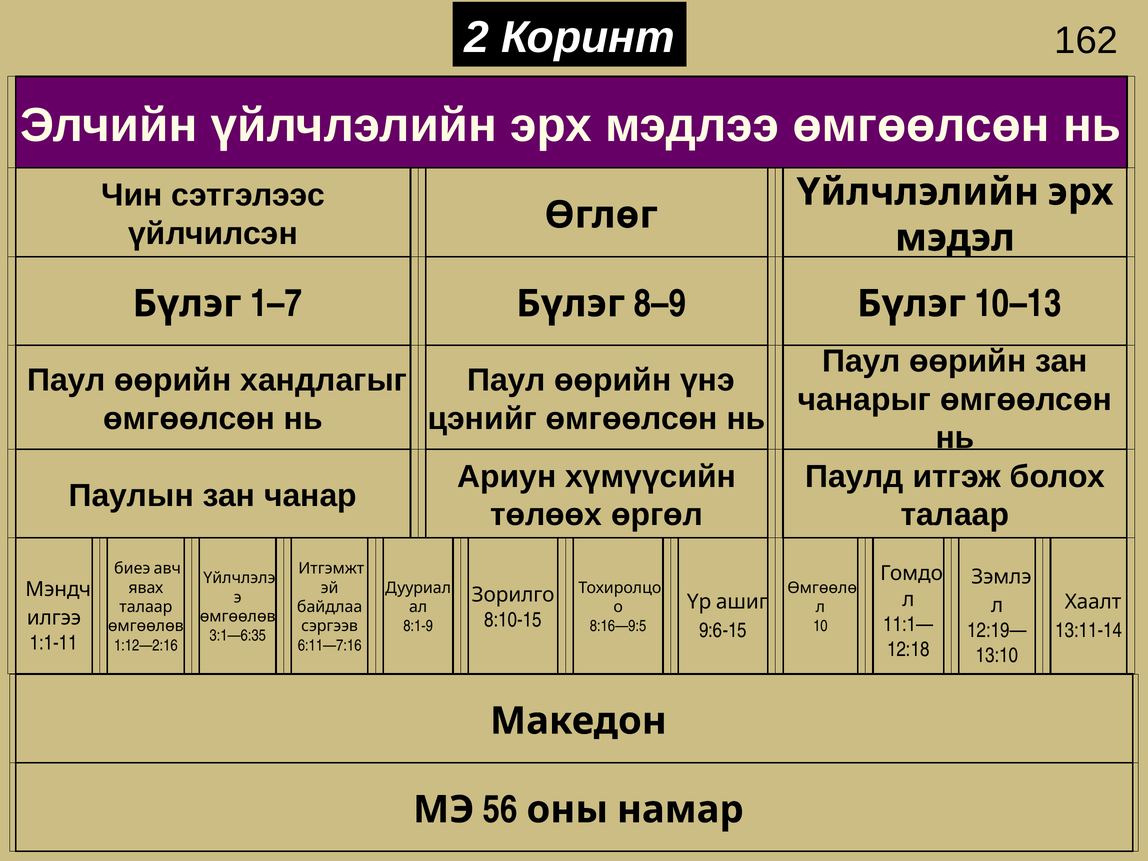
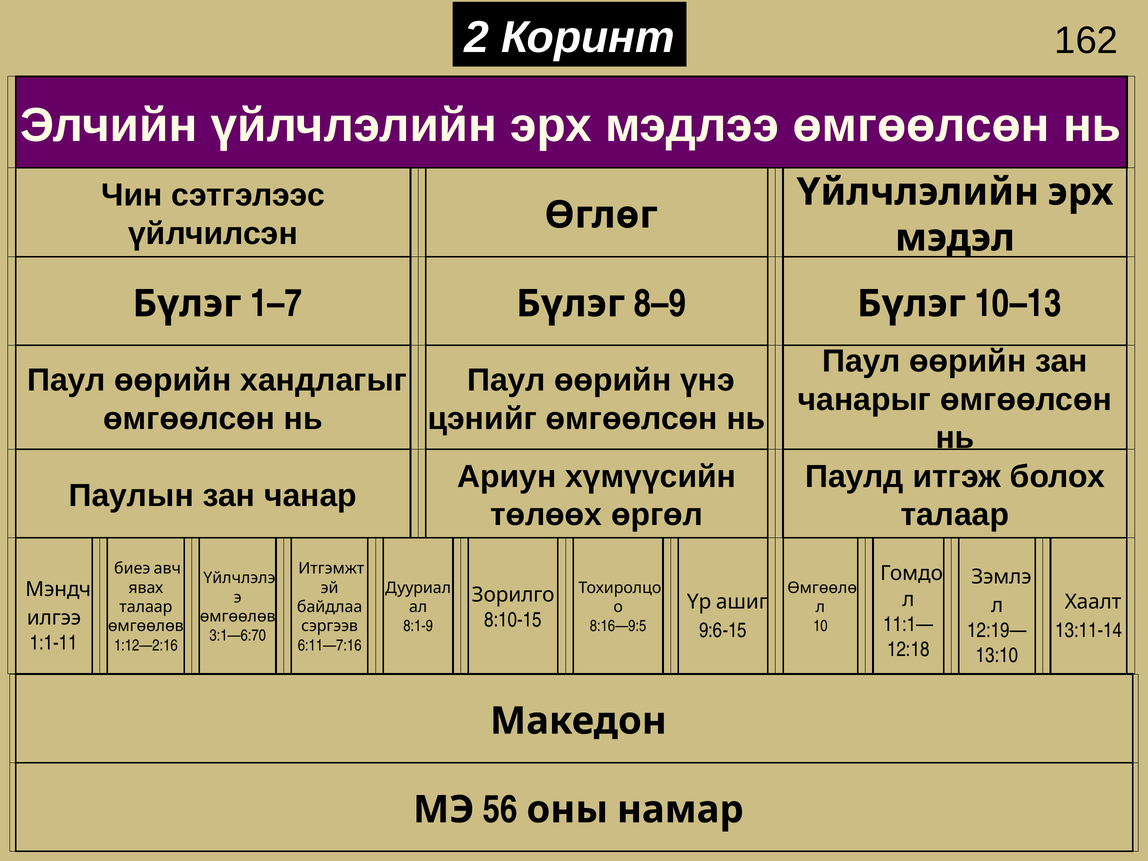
3:1—6:35: 3:1—6:35 -> 3:1—6:70
